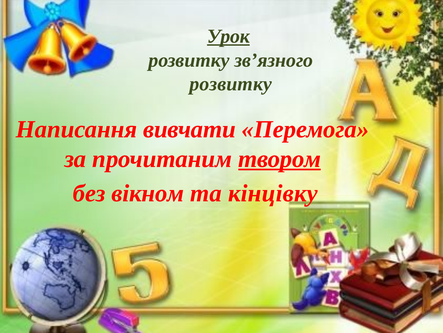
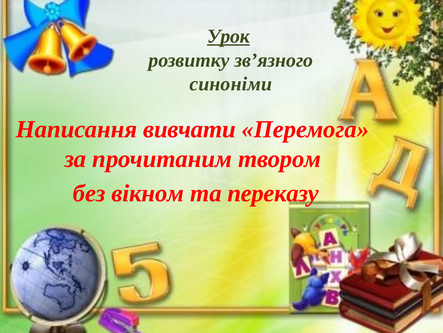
розвитку at (231, 84): розвитку -> синоніми
твором underline: present -> none
кінцівку: кінцівку -> переказу
